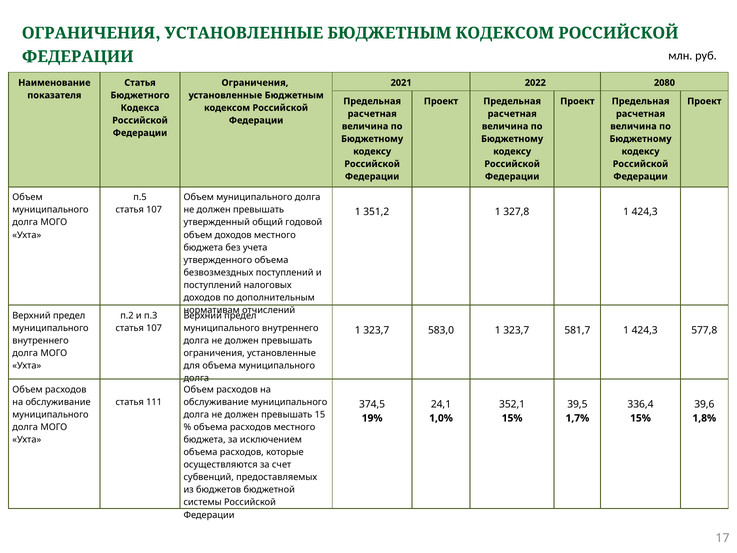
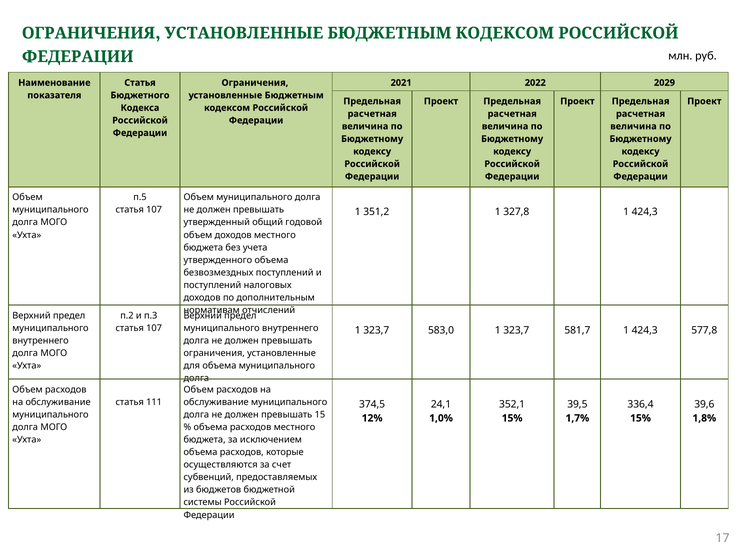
2080: 2080 -> 2029
19%: 19% -> 12%
